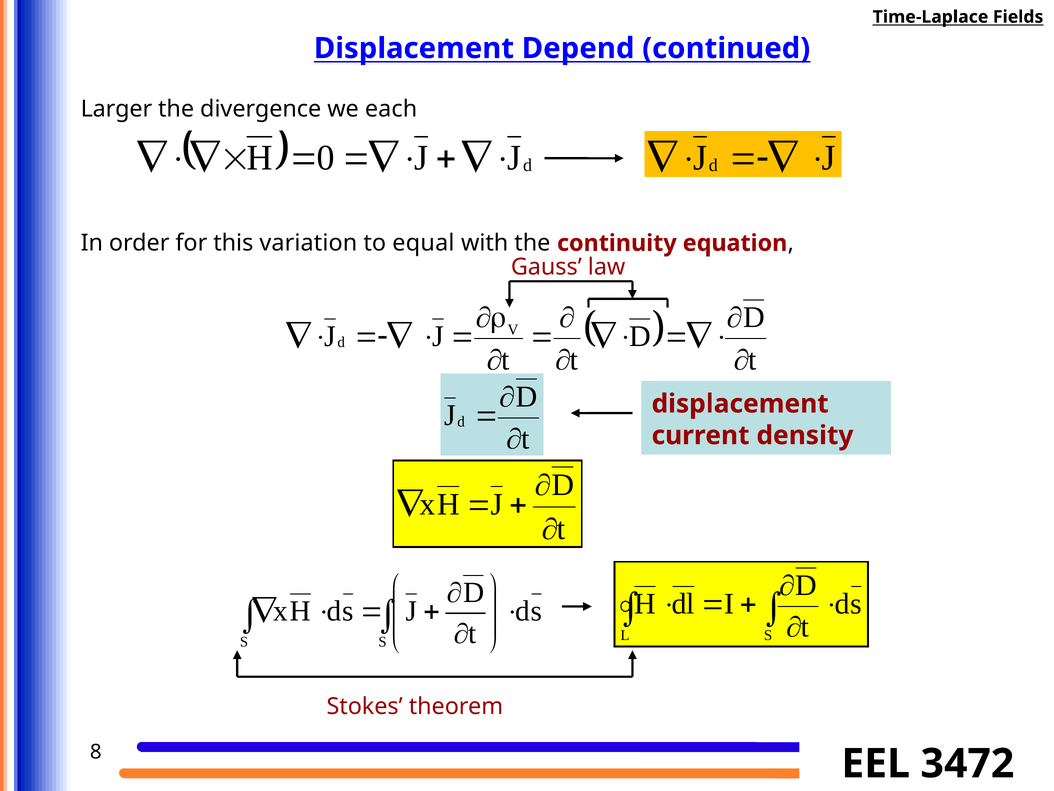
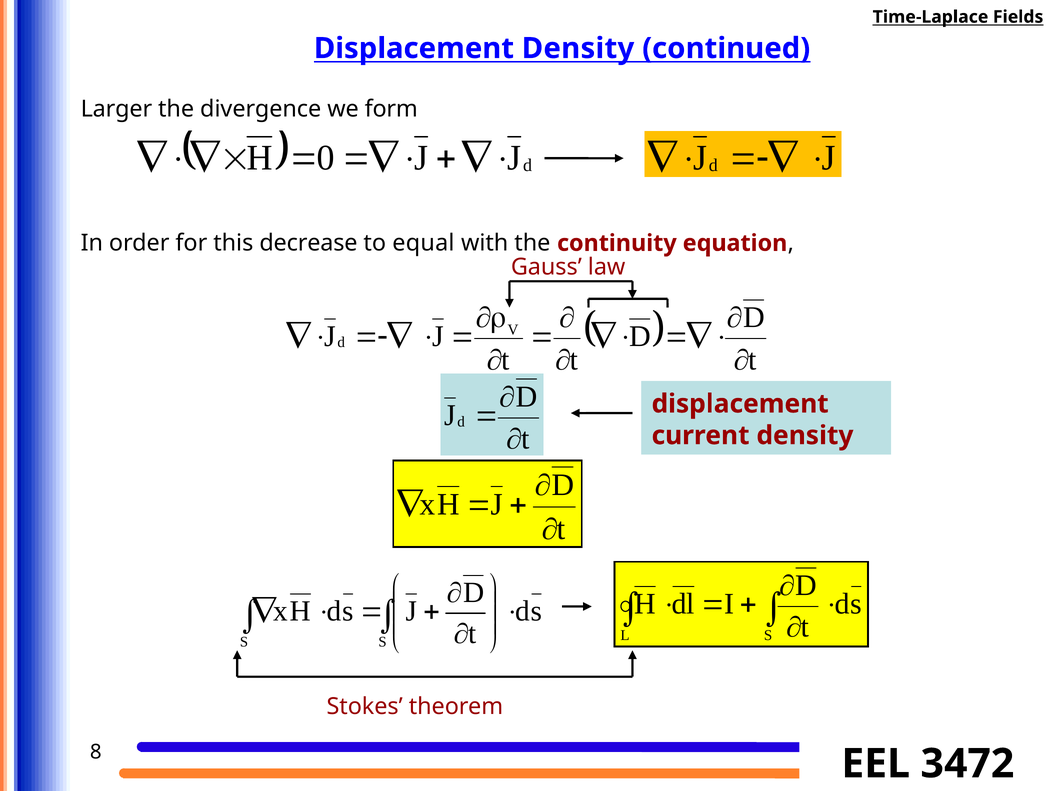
Displacement Depend: Depend -> Density
each: each -> form
variation: variation -> decrease
